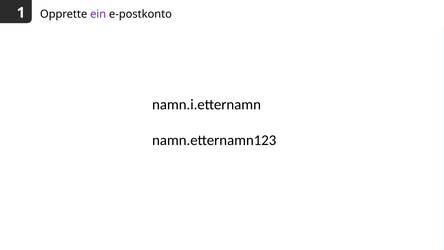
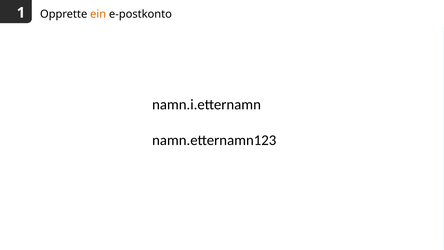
ein colour: purple -> orange
